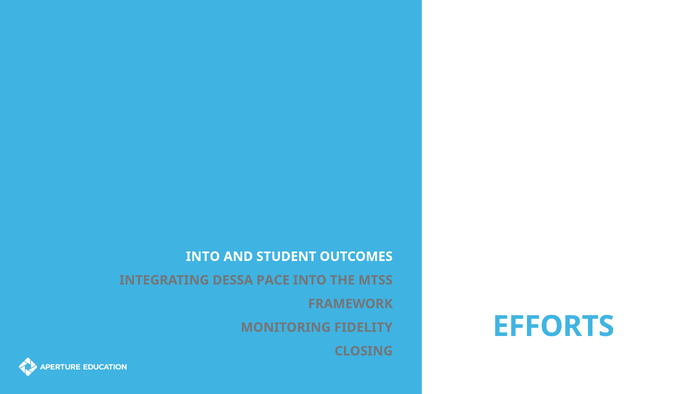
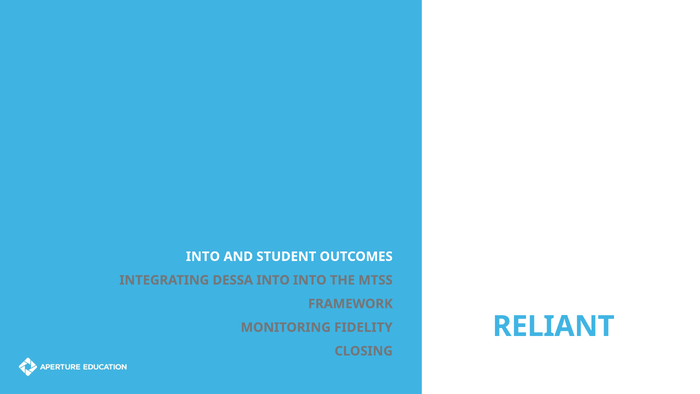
DESSA PACE: PACE -> INTO
EFFORTS: EFFORTS -> RELIANT
